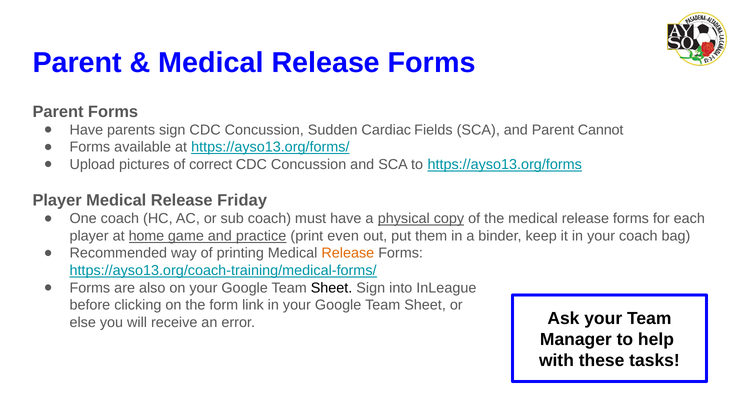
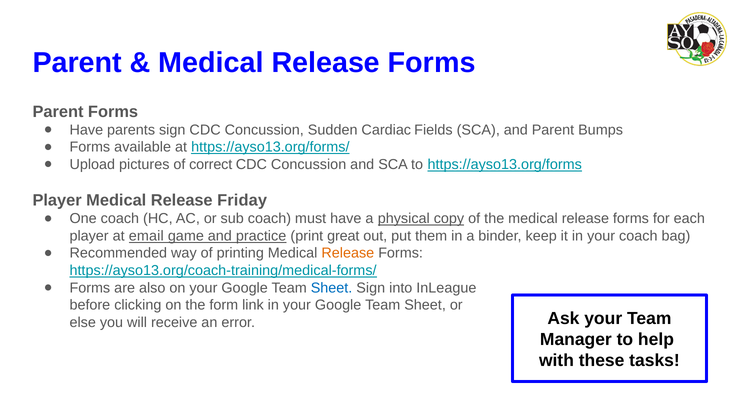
Cannot: Cannot -> Bumps
home: home -> email
even: even -> great
Sheet at (332, 288) colour: black -> blue
